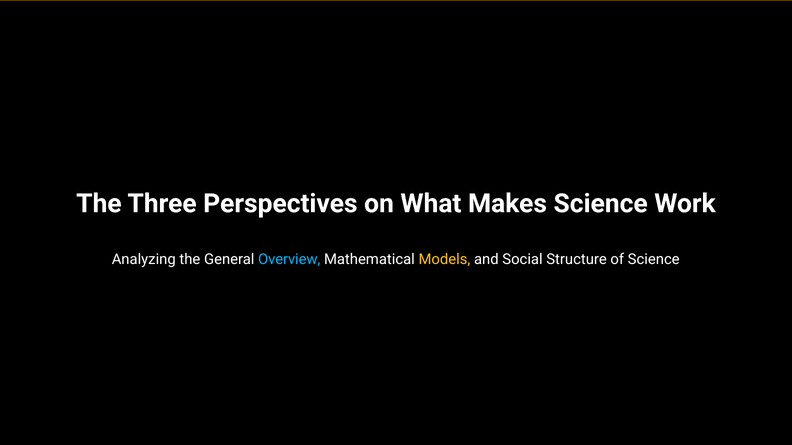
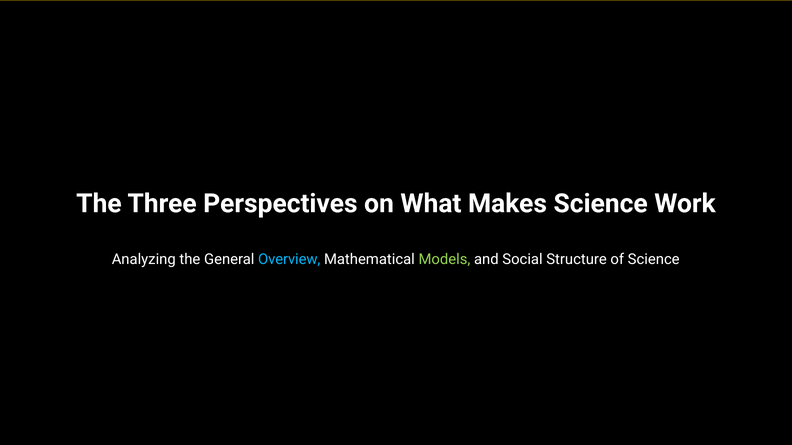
Models colour: yellow -> light green
